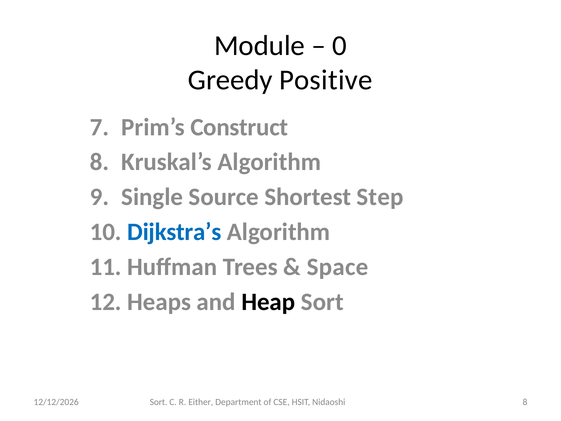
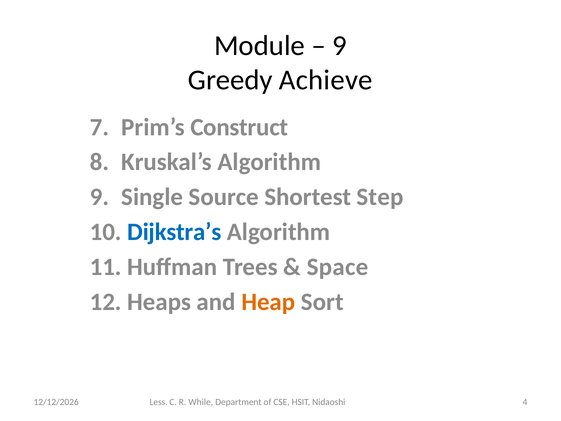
0 at (340, 45): 0 -> 9
Positive: Positive -> Achieve
Heap colour: black -> orange
8 at (525, 402): 8 -> 4
Sort at (159, 402): Sort -> Less
Either: Either -> While
